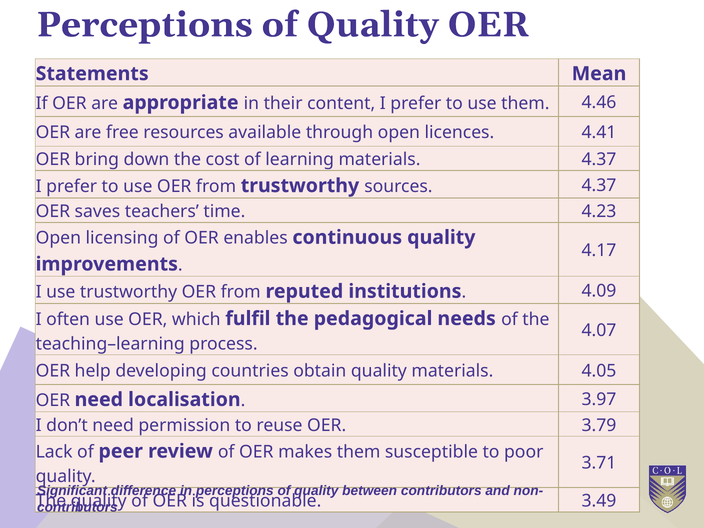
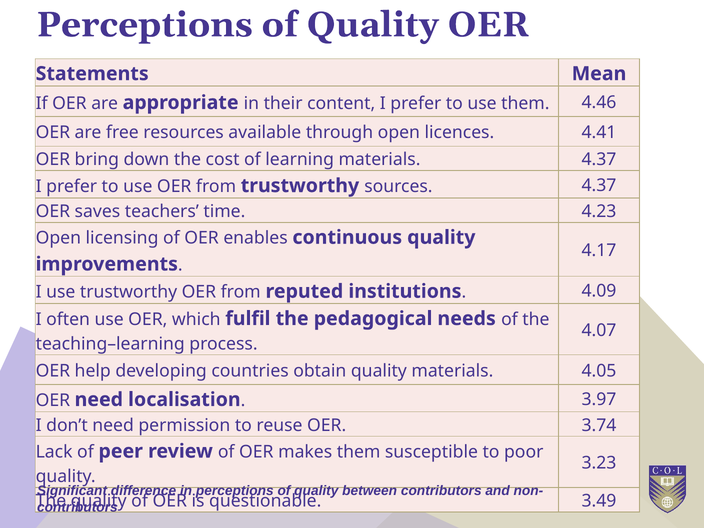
3.79: 3.79 -> 3.74
3.71: 3.71 -> 3.23
